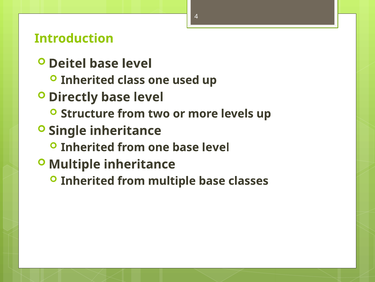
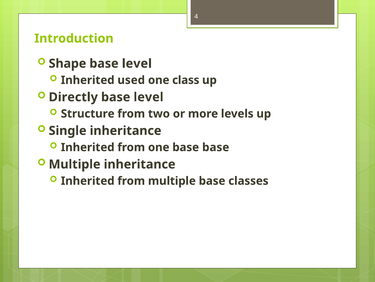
Deitel: Deitel -> Shape
class: class -> used
used: used -> class
one base level: level -> base
